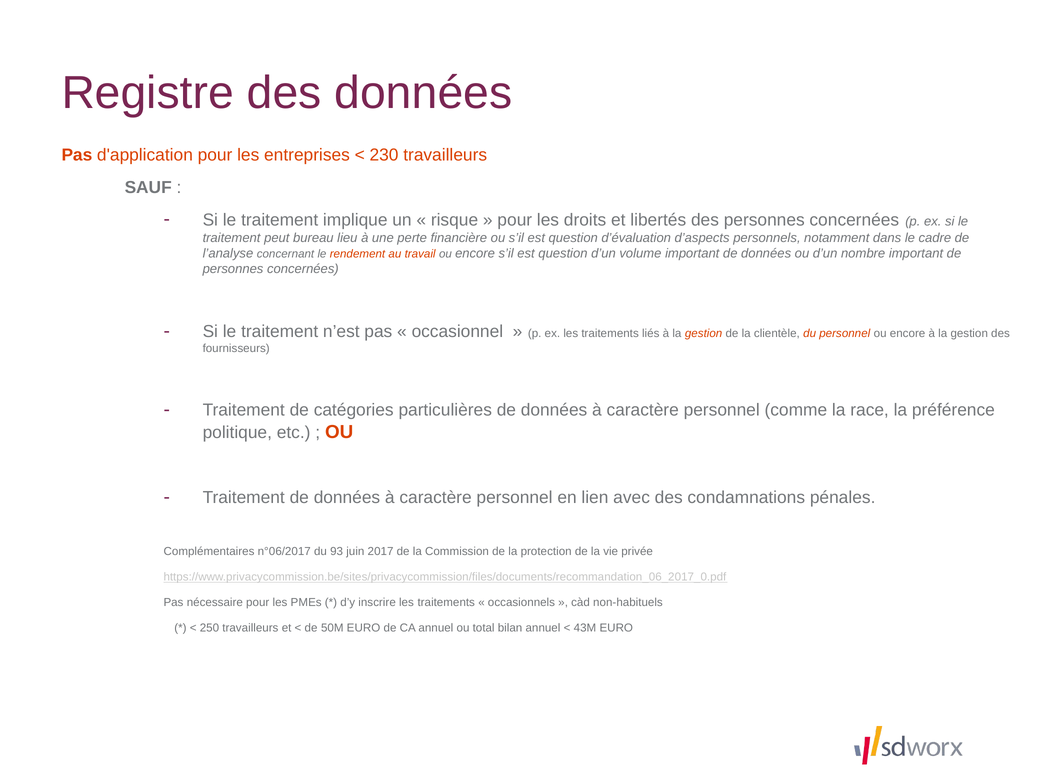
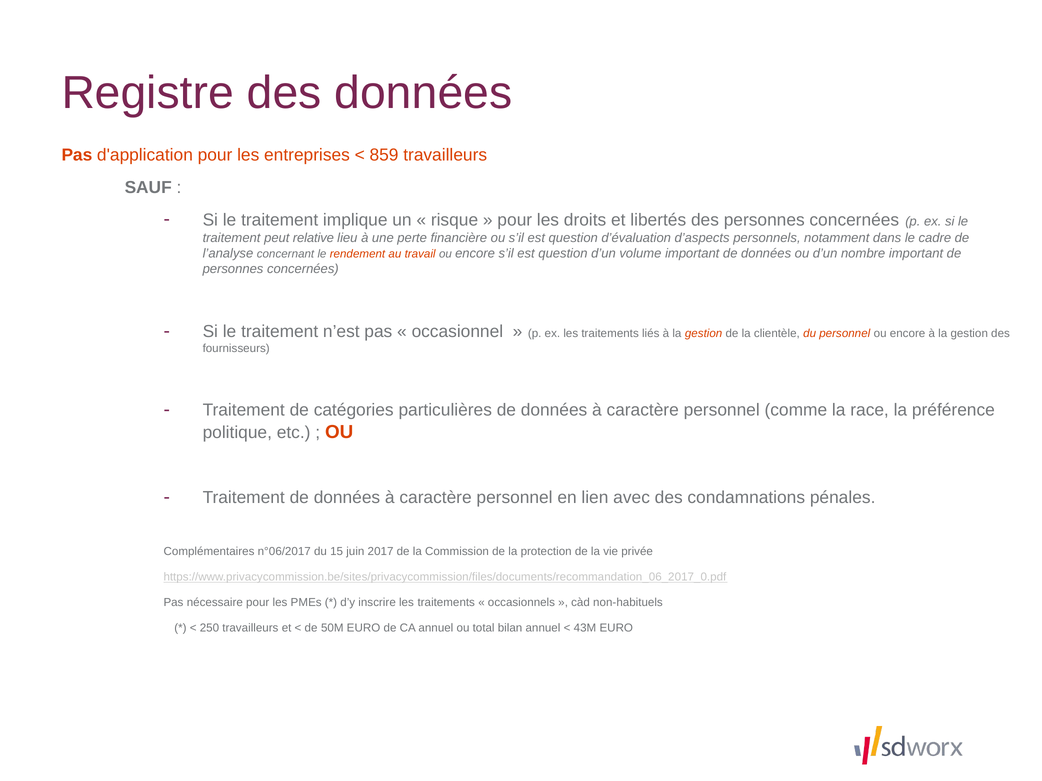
230: 230 -> 859
bureau: bureau -> relative
93: 93 -> 15
